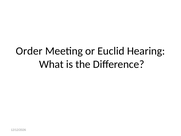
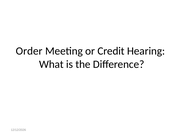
Euclid: Euclid -> Credit
